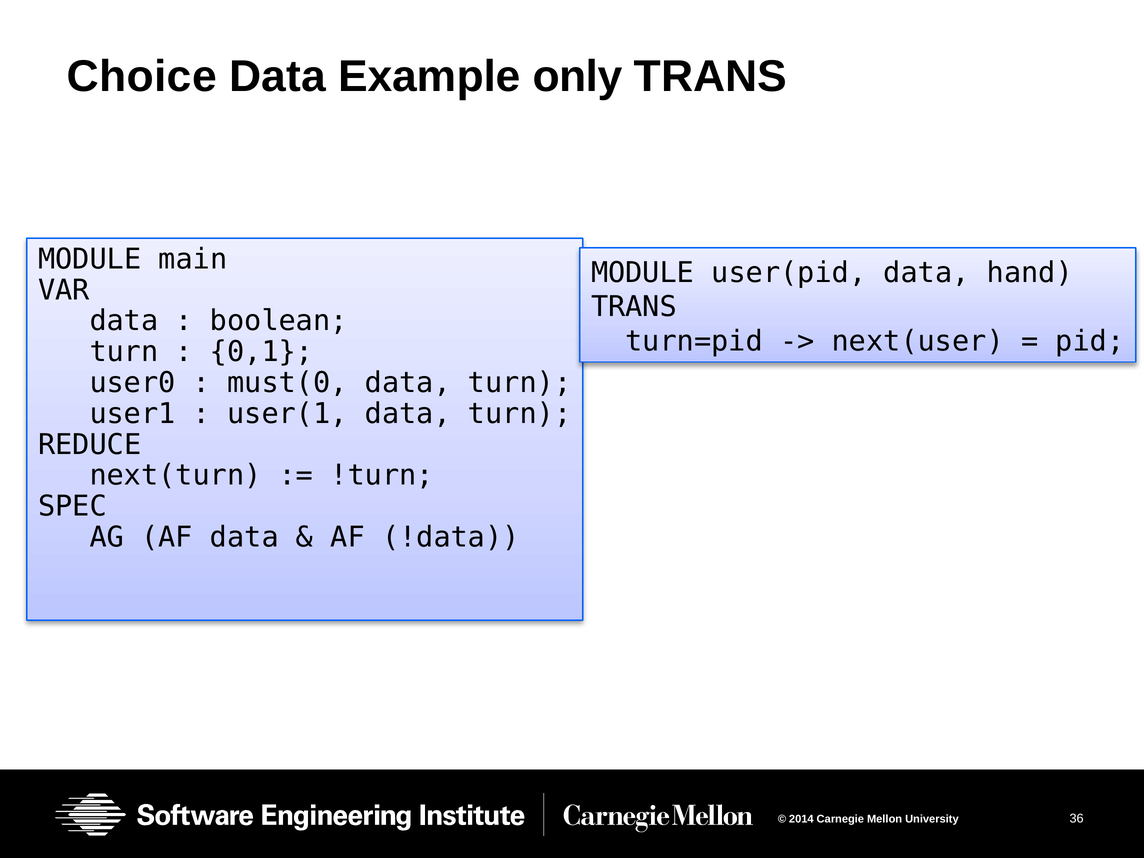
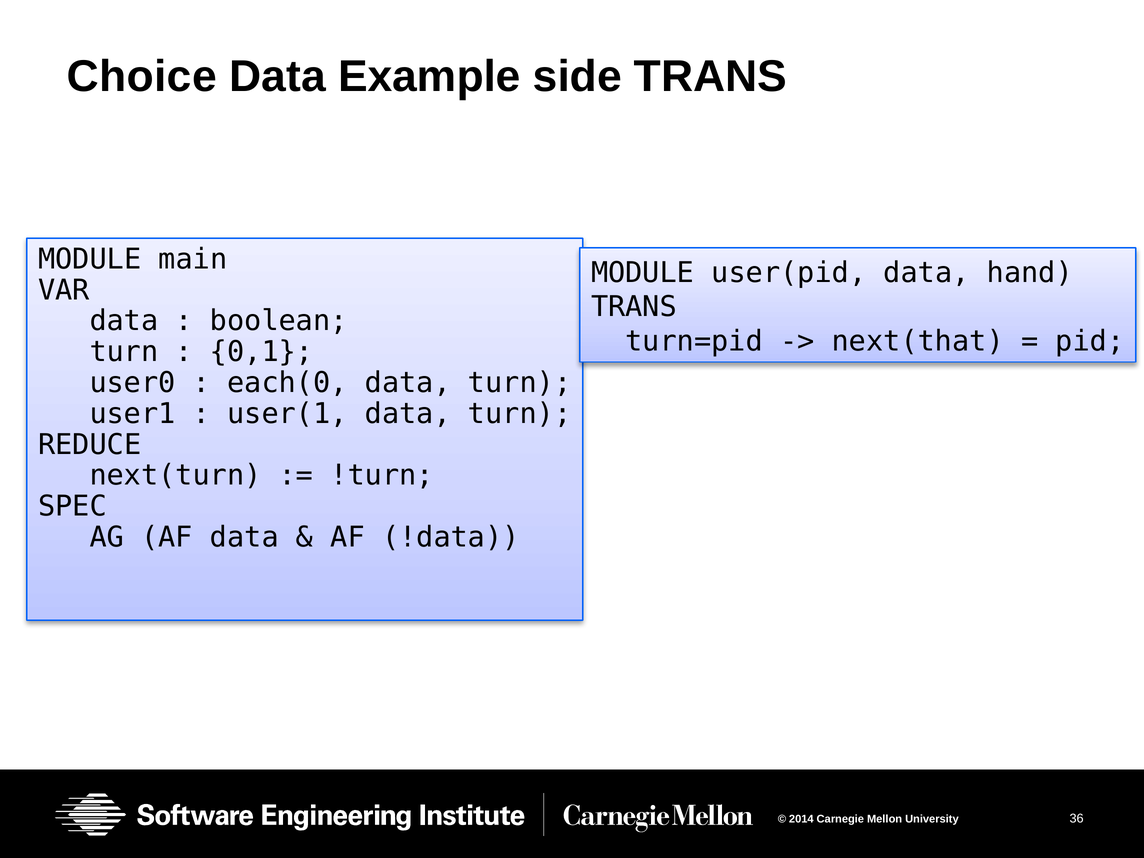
only: only -> side
next(user: next(user -> next(that
must(0: must(0 -> each(0
